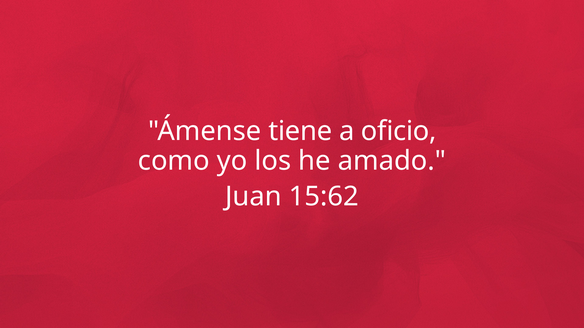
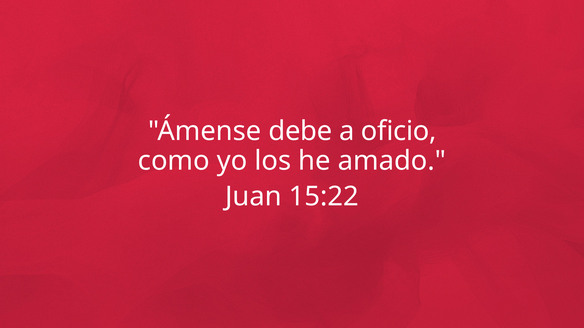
tiene: tiene -> debe
15:62: 15:62 -> 15:22
